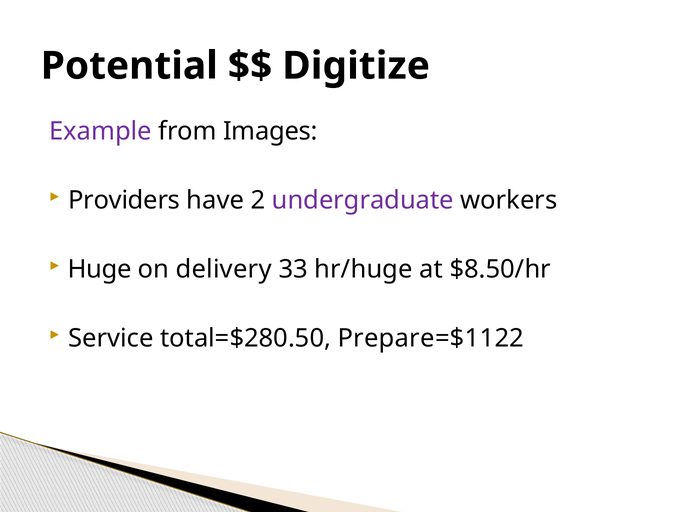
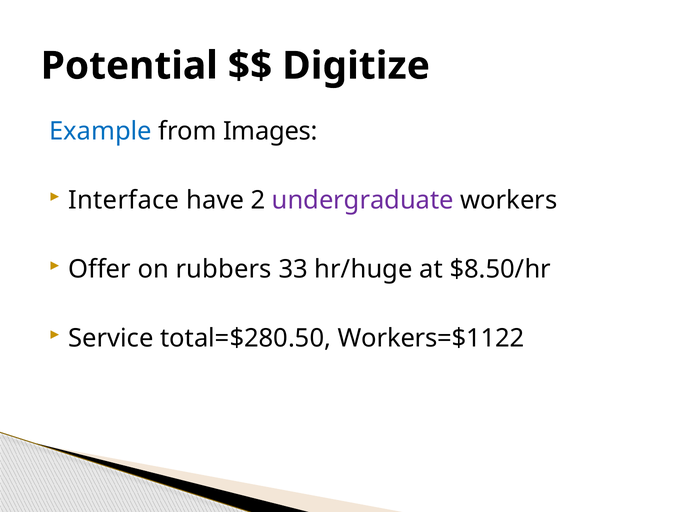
Example colour: purple -> blue
Providers: Providers -> Interface
Huge: Huge -> Offer
delivery: delivery -> rubbers
Prepare=$1122: Prepare=$1122 -> Workers=$1122
